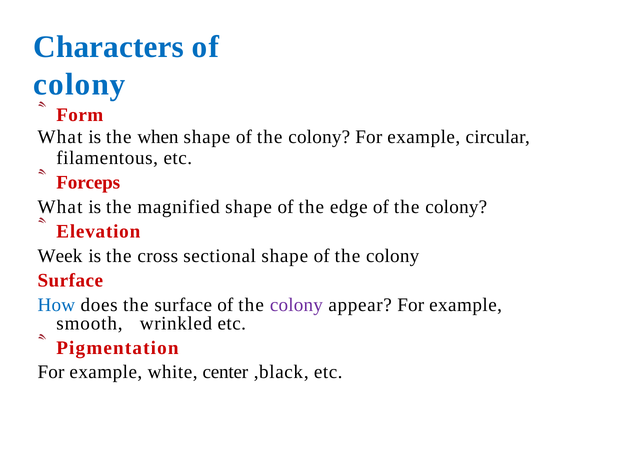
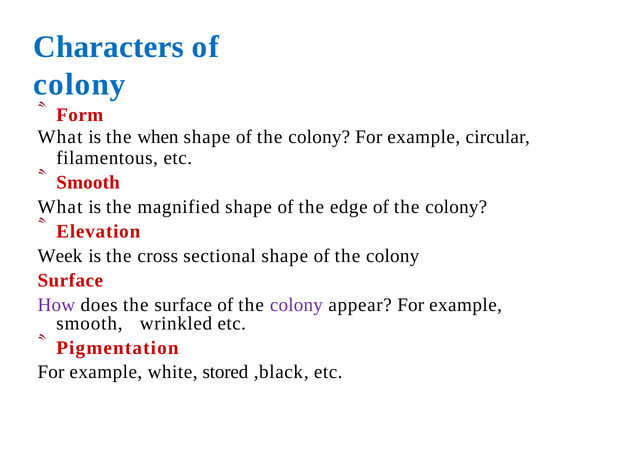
Forceps at (88, 182): Forceps -> Smooth
How colour: blue -> purple
center: center -> stored
